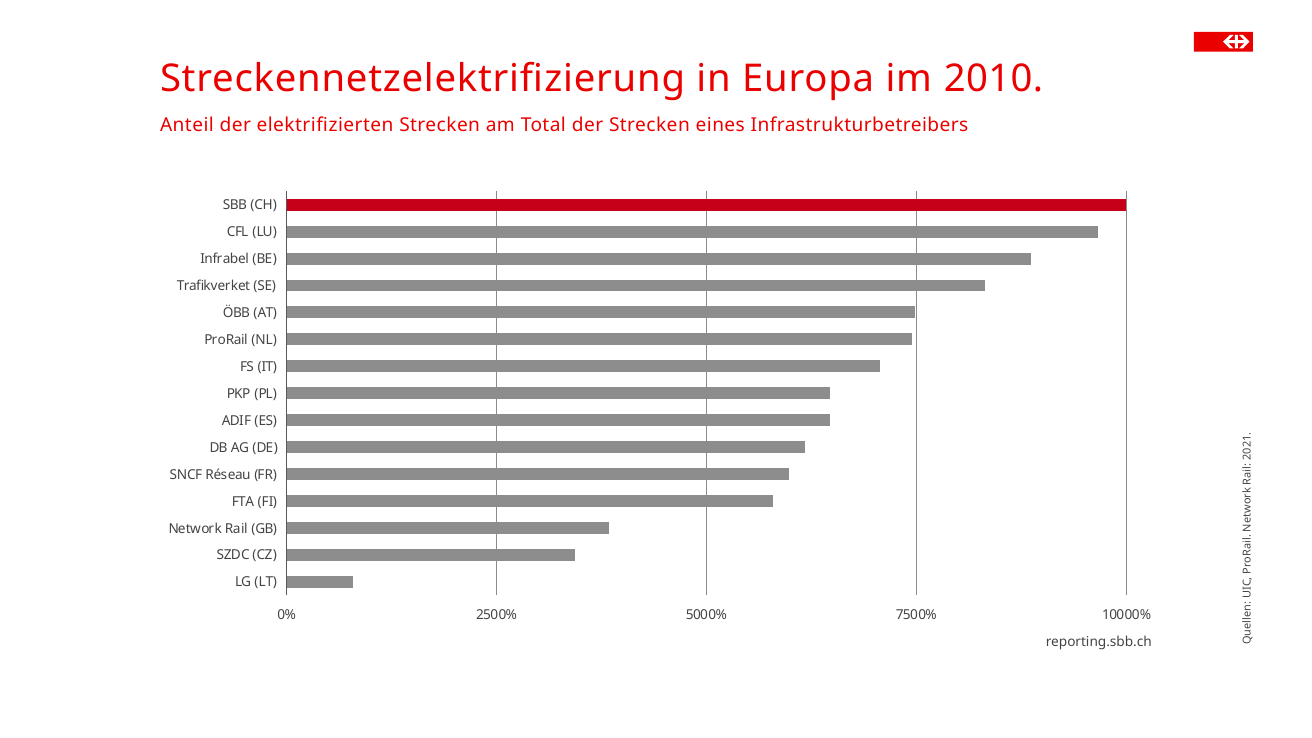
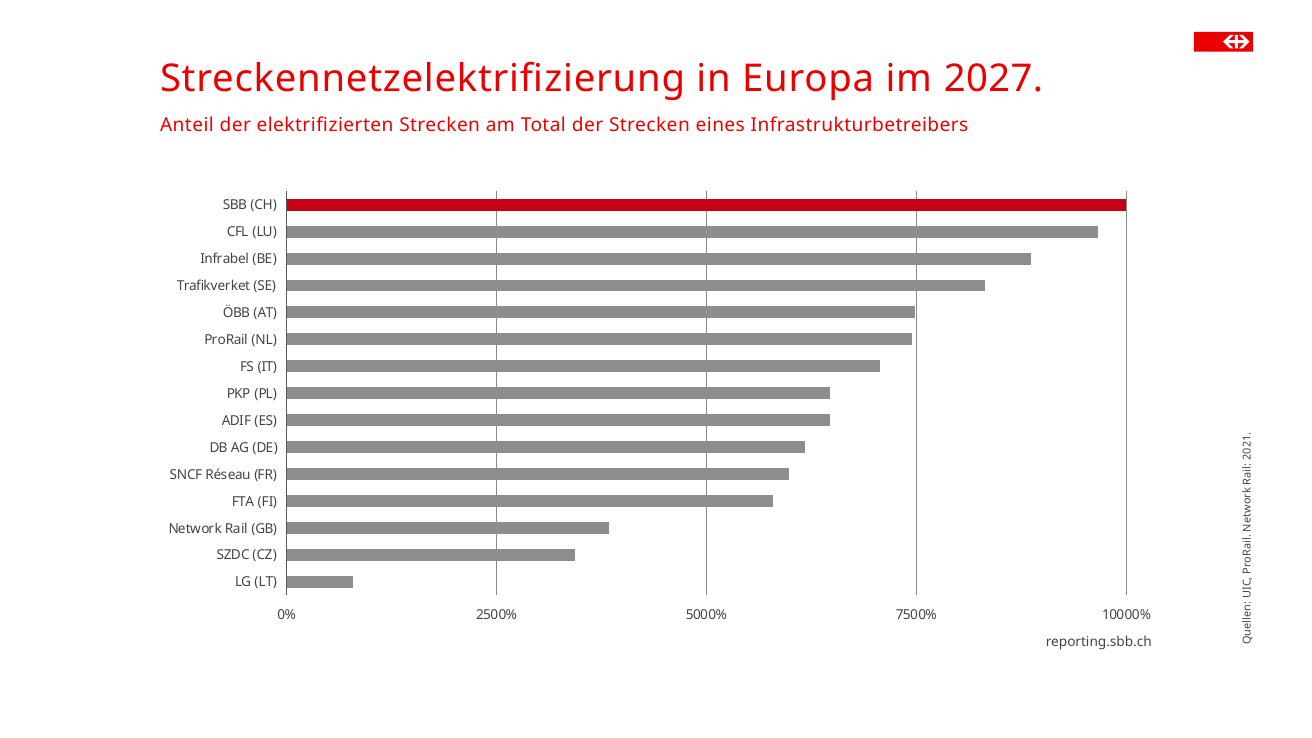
2010: 2010 -> 2027
